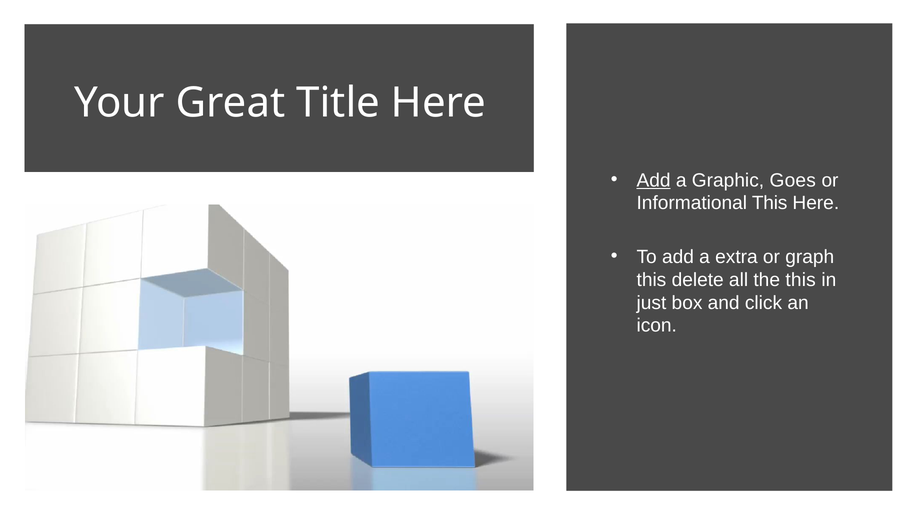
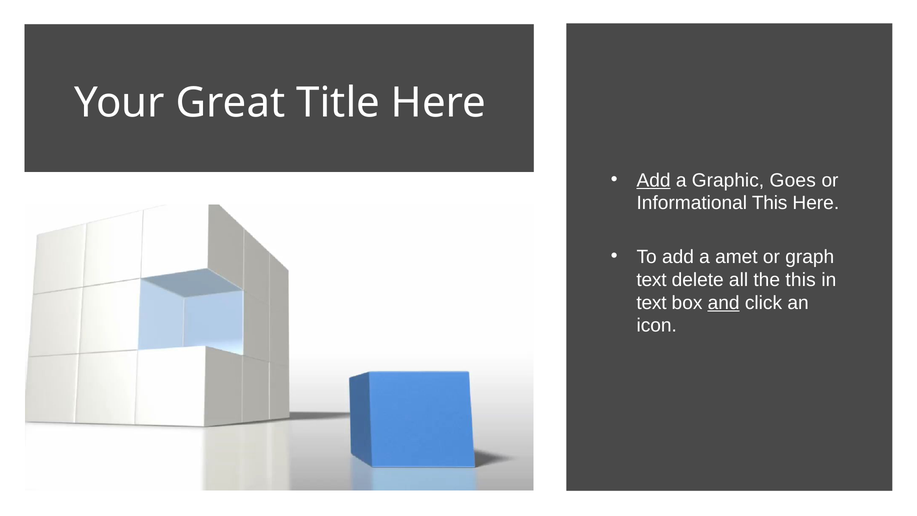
extra: extra -> amet
this at (651, 280): this -> text
just at (651, 303): just -> text
and underline: none -> present
